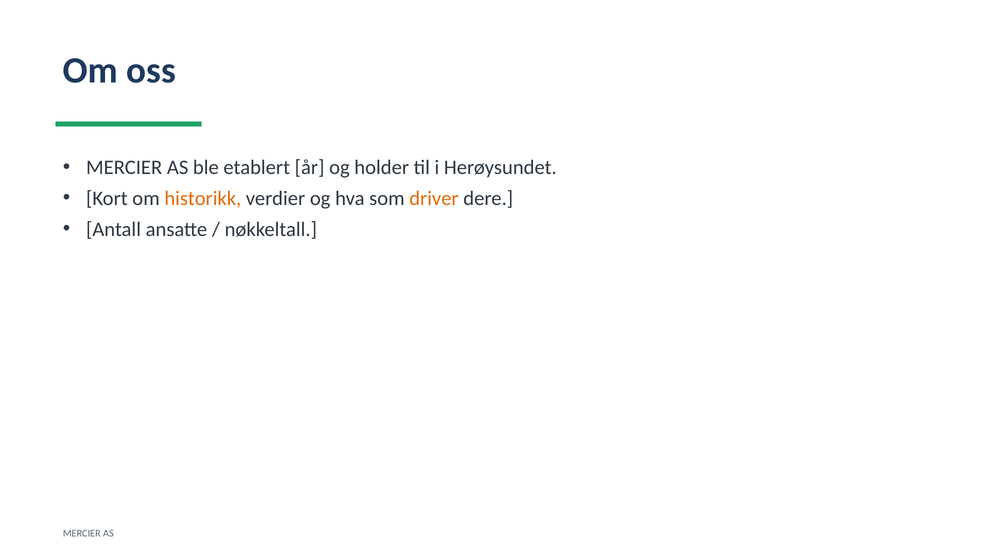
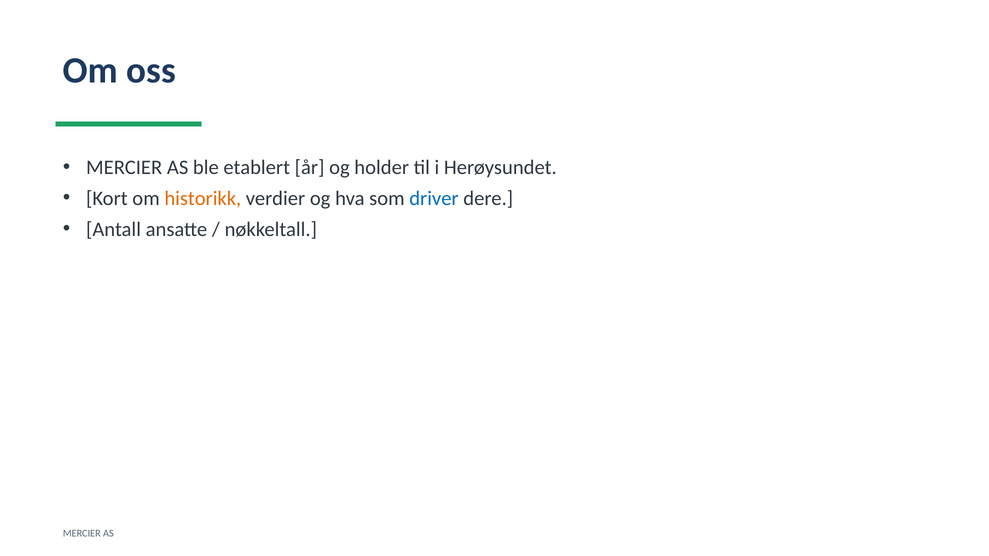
driver colour: orange -> blue
